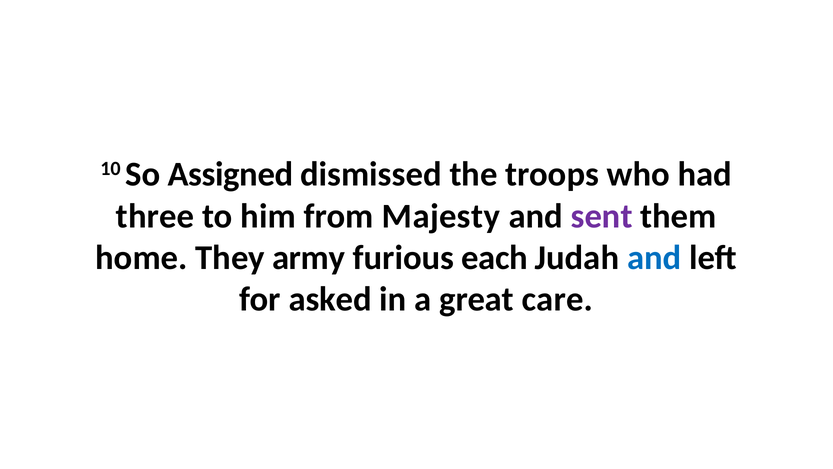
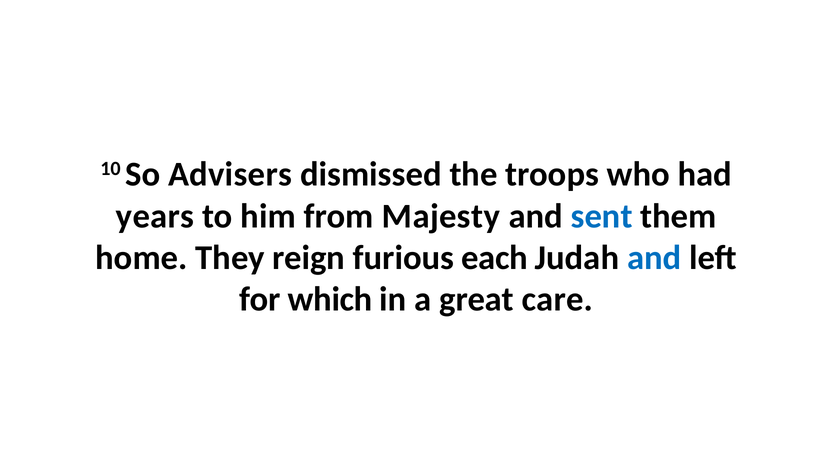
Assigned: Assigned -> Advisers
three: three -> years
sent colour: purple -> blue
army: army -> reign
asked: asked -> which
